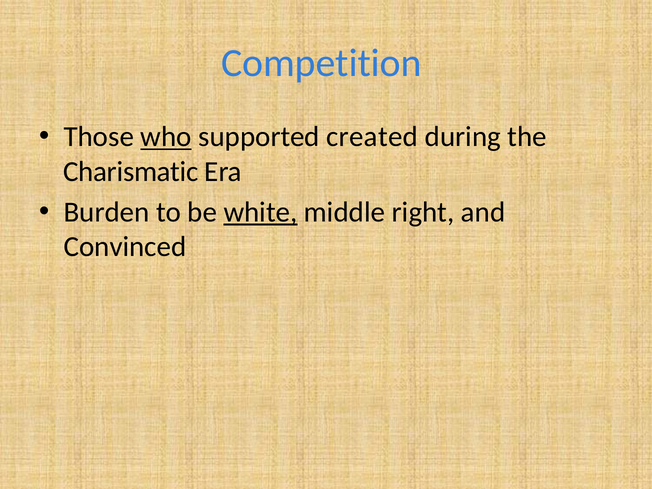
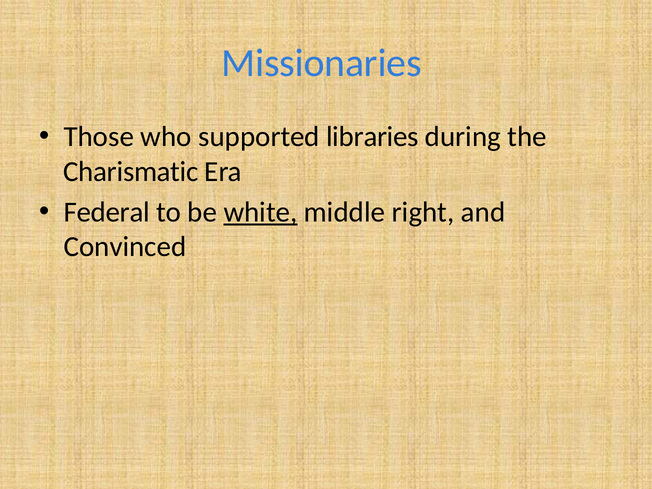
Competition: Competition -> Missionaries
who underline: present -> none
created: created -> libraries
Burden: Burden -> Federal
